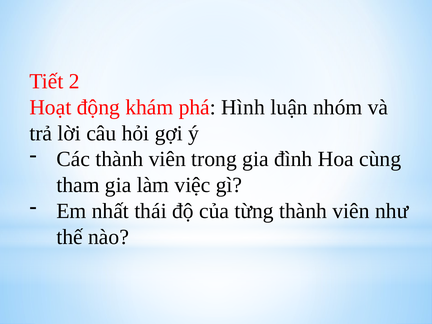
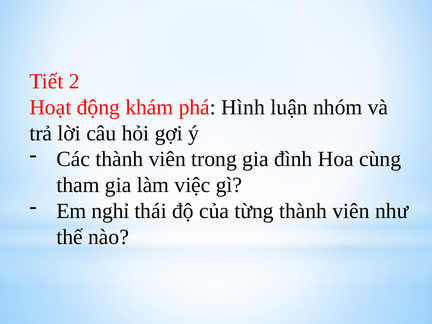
nhất: nhất -> nghỉ
